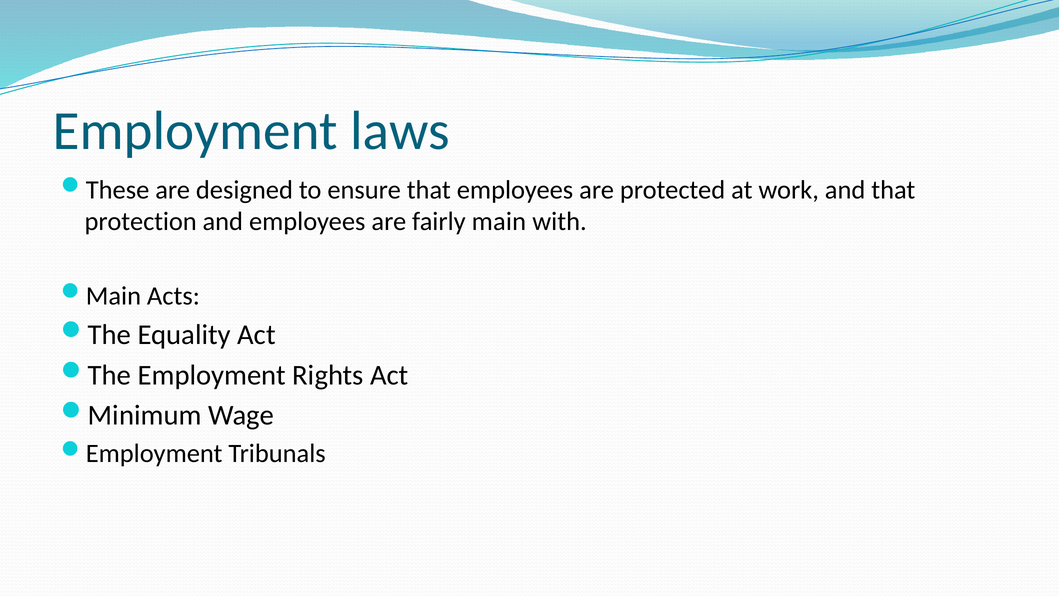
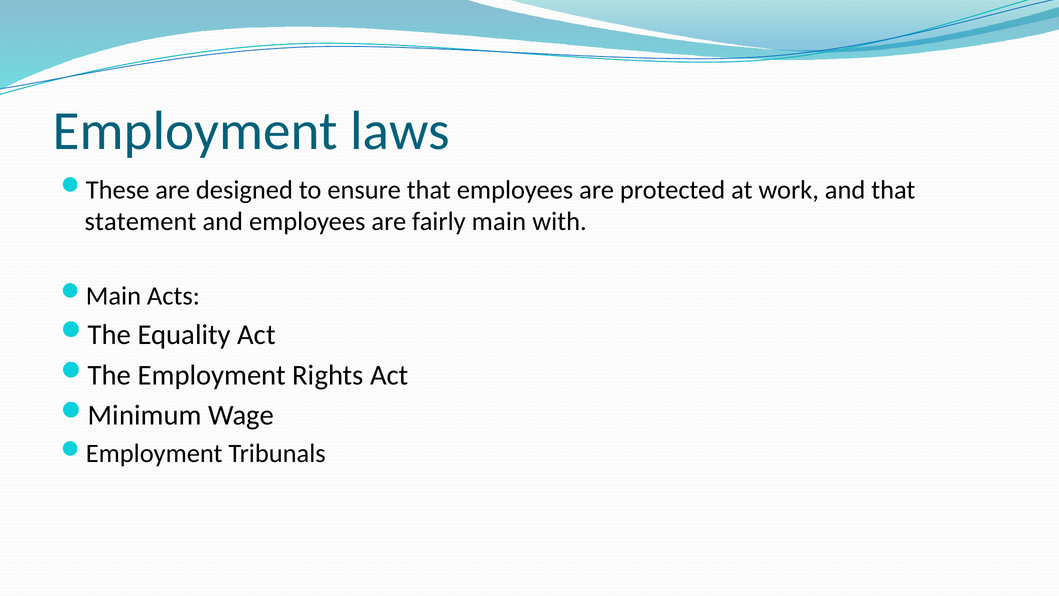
protection: protection -> statement
